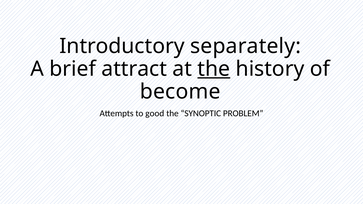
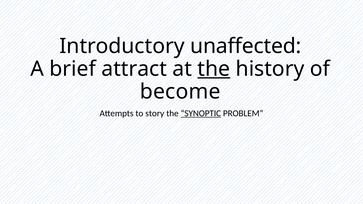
separately: separately -> unaffected
good: good -> story
SYNOPTIC underline: none -> present
